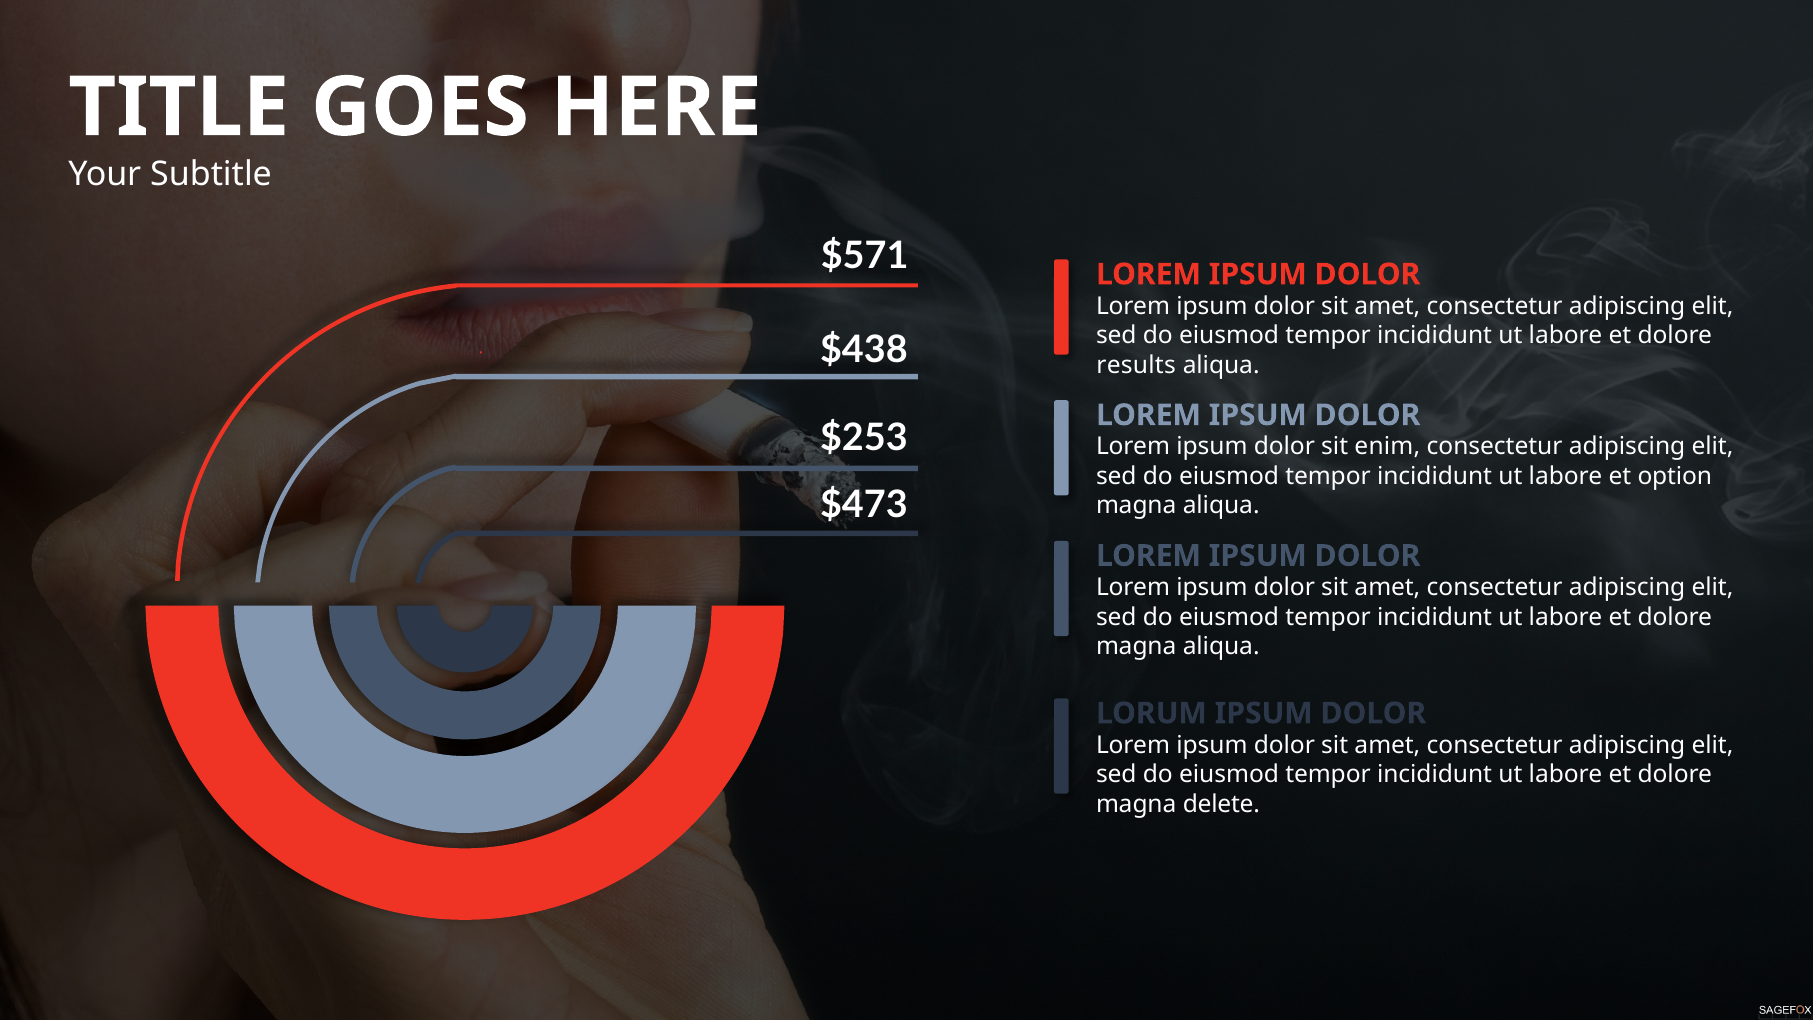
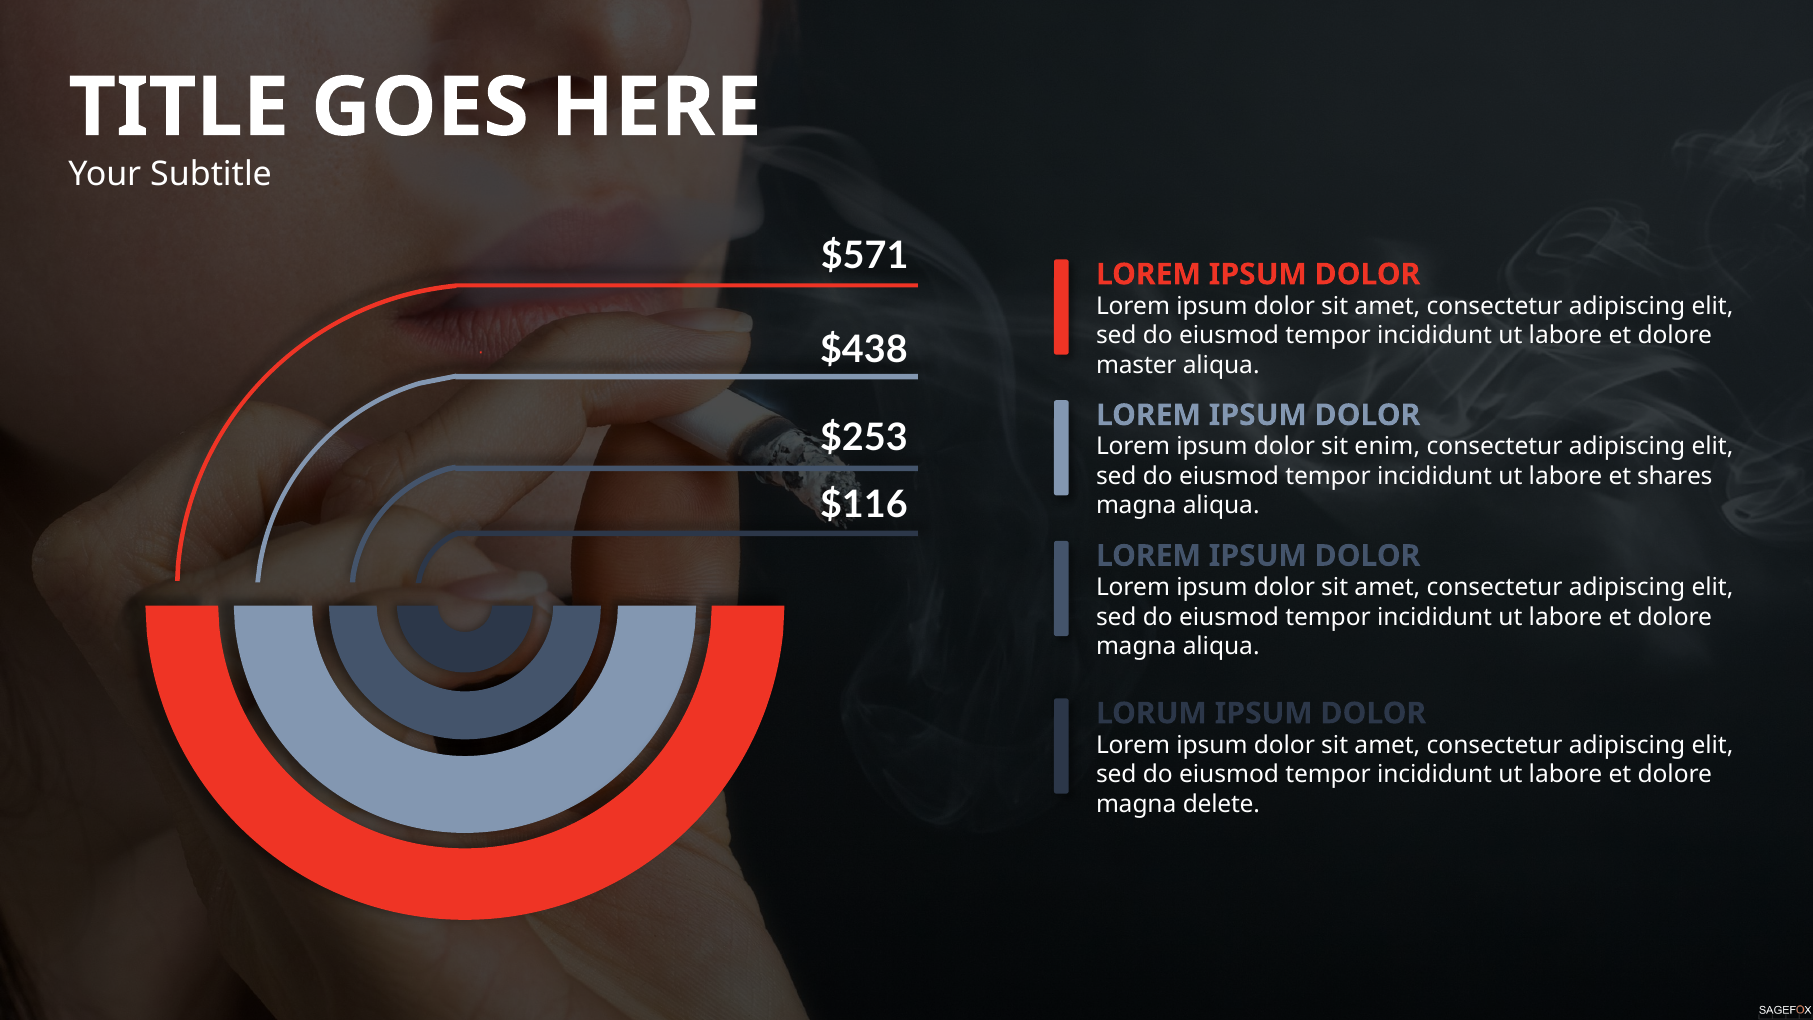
results: results -> master
option: option -> shares
$473: $473 -> $116
